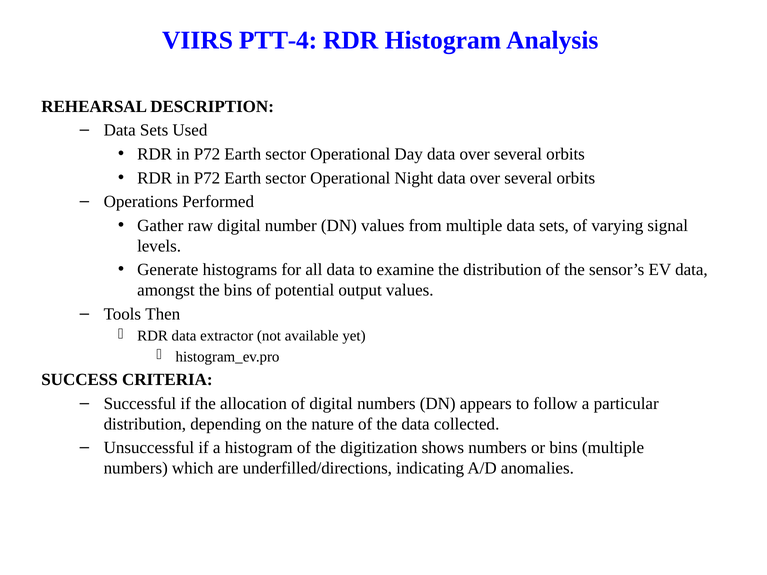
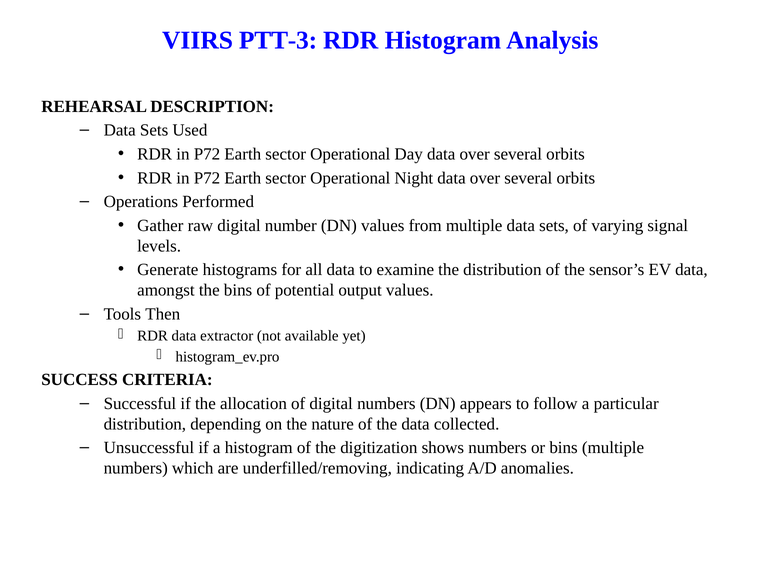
PTT-4: PTT-4 -> PTT-3
underfilled/directions: underfilled/directions -> underfilled/removing
